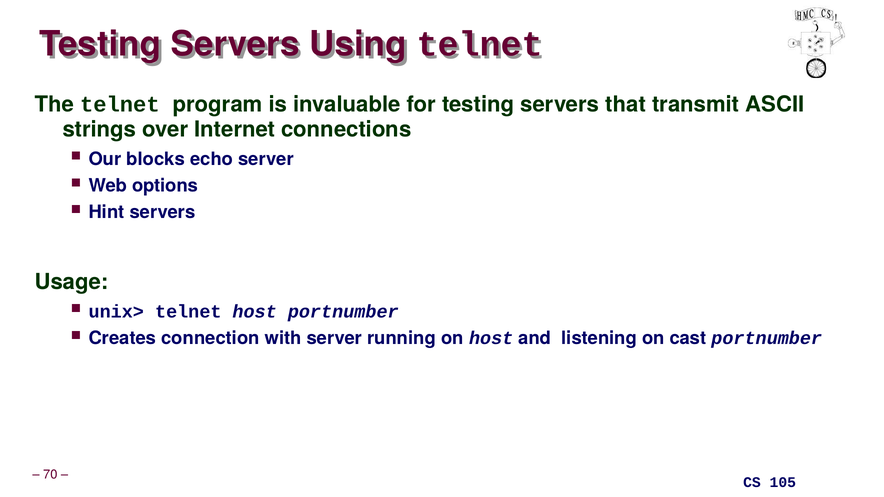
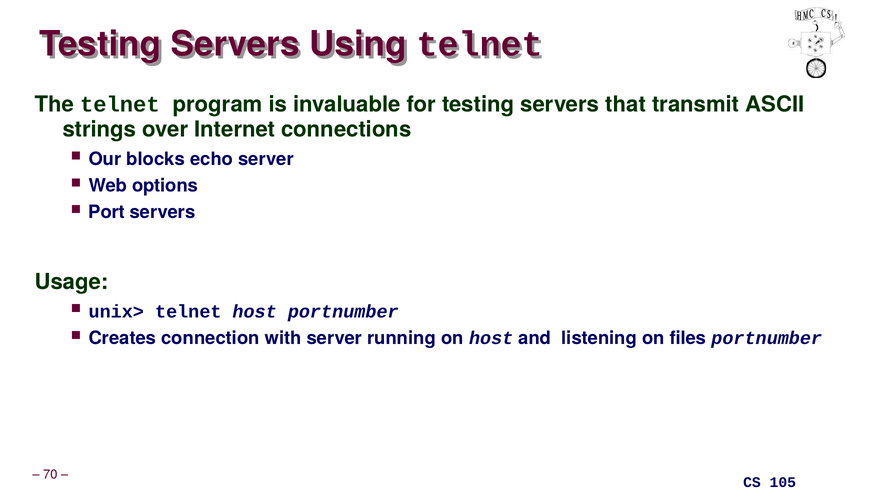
Hint: Hint -> Port
cast: cast -> files
